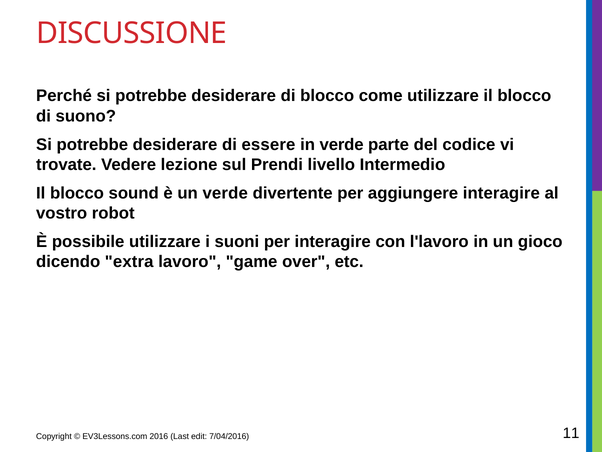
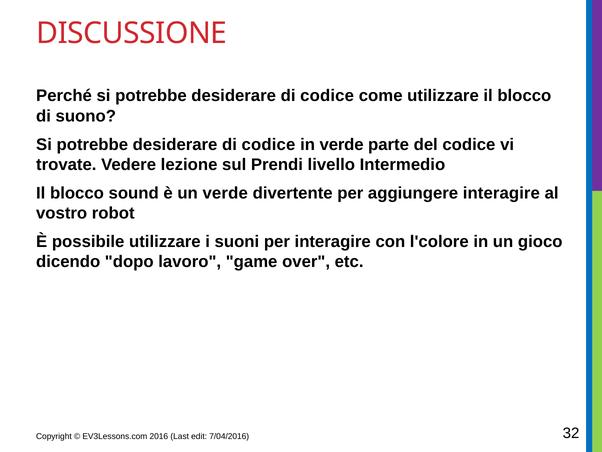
blocco at (327, 96): blocco -> codice
essere at (268, 144): essere -> codice
l'lavoro: l'lavoro -> l'colore
extra: extra -> dopo
11: 11 -> 32
